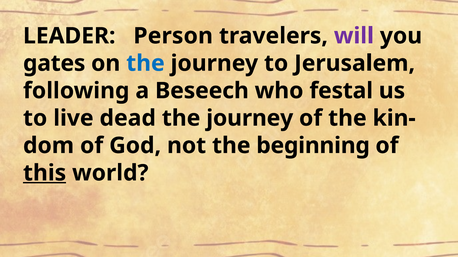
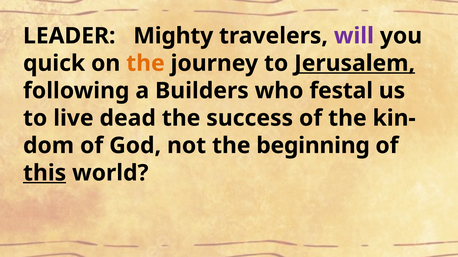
Person: Person -> Mighty
gates: gates -> quick
the at (145, 63) colour: blue -> orange
Jerusalem underline: none -> present
Beseech: Beseech -> Builders
journey at (250, 118): journey -> success
